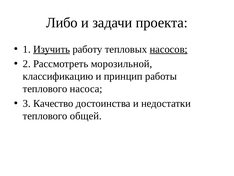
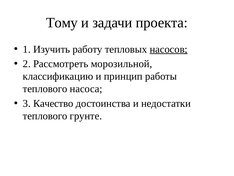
Либо: Либо -> Тому
Изучить underline: present -> none
общей: общей -> грунте
